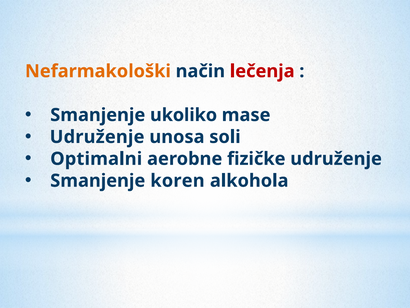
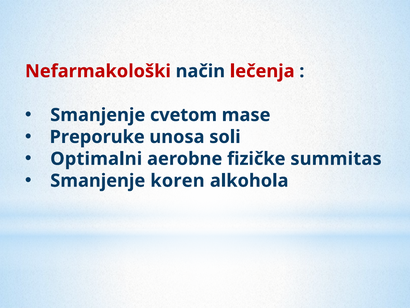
Nefarmakološki colour: orange -> red
ukoliko: ukoliko -> cvetom
Udruženje at (97, 137): Udruženje -> Preporuke
fizičke udruženje: udruženje -> summitas
